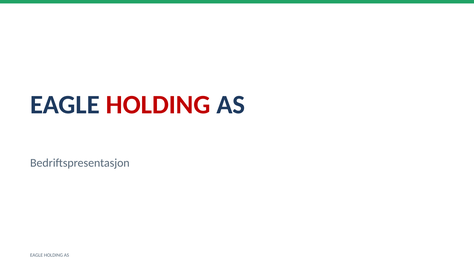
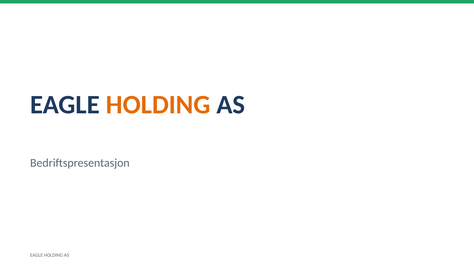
HOLDING at (158, 105) colour: red -> orange
